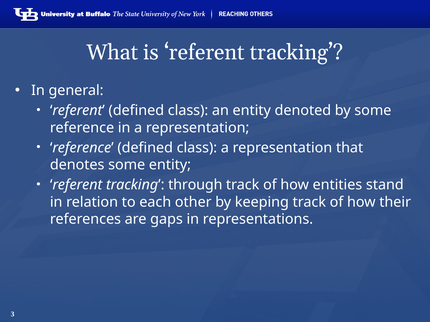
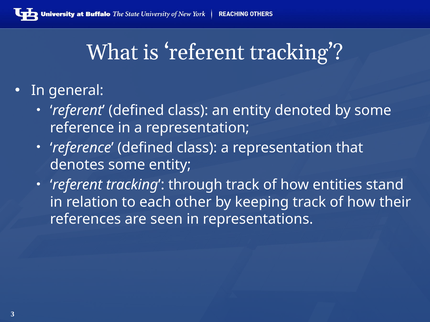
gaps: gaps -> seen
